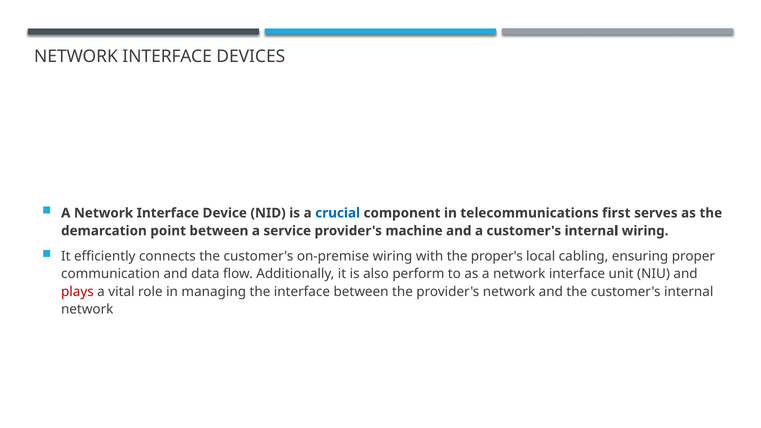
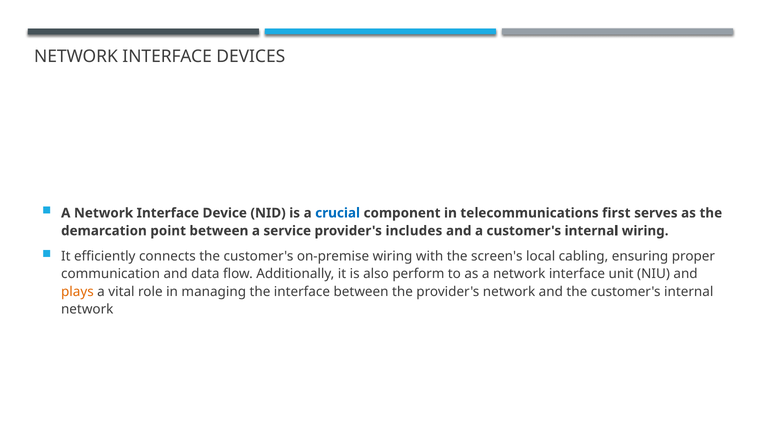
machine: machine -> includes
proper's: proper's -> screen's
plays colour: red -> orange
